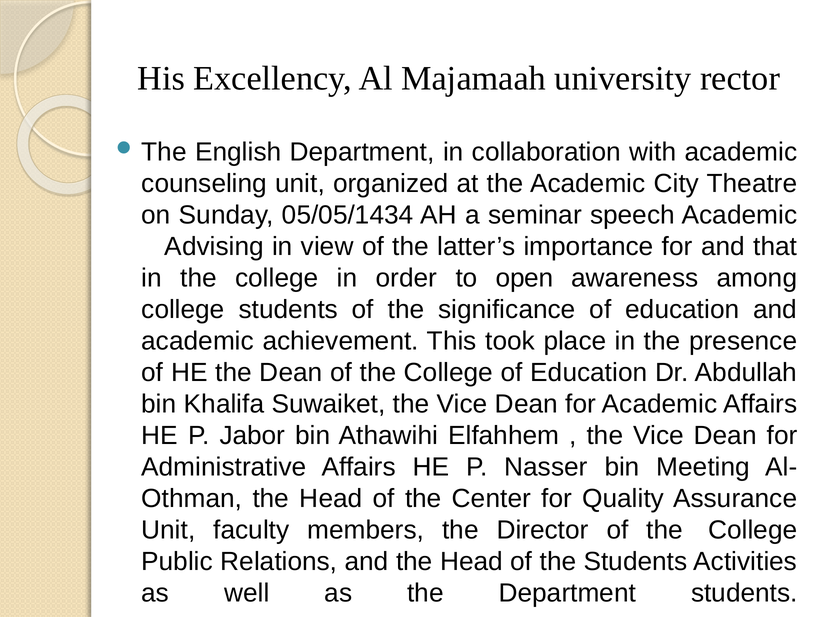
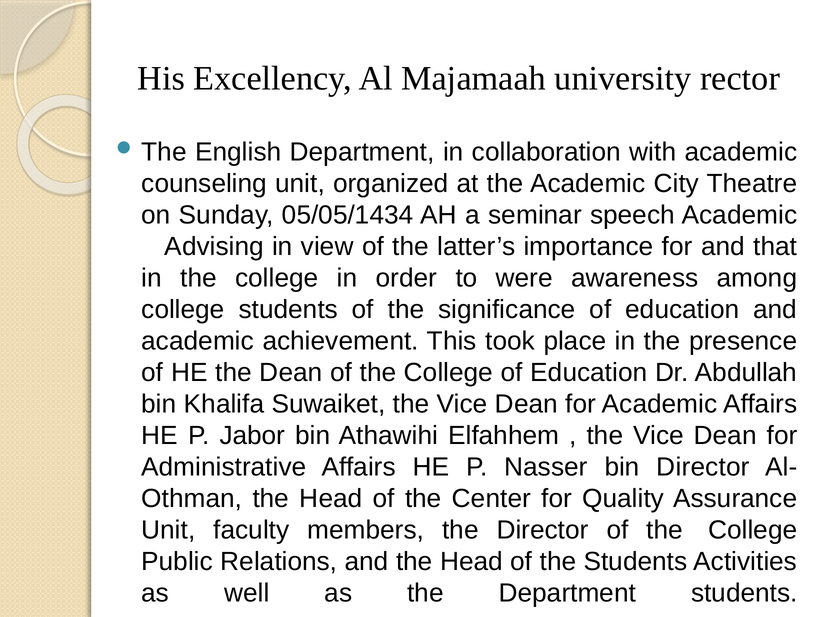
open: open -> were
bin Meeting: Meeting -> Director
